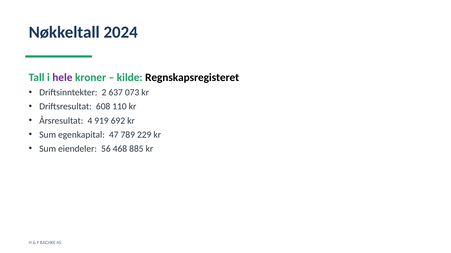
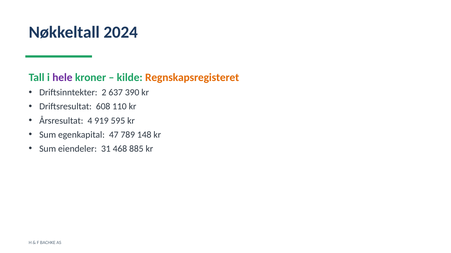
Regnskapsregisteret colour: black -> orange
073: 073 -> 390
692: 692 -> 595
229: 229 -> 148
56: 56 -> 31
